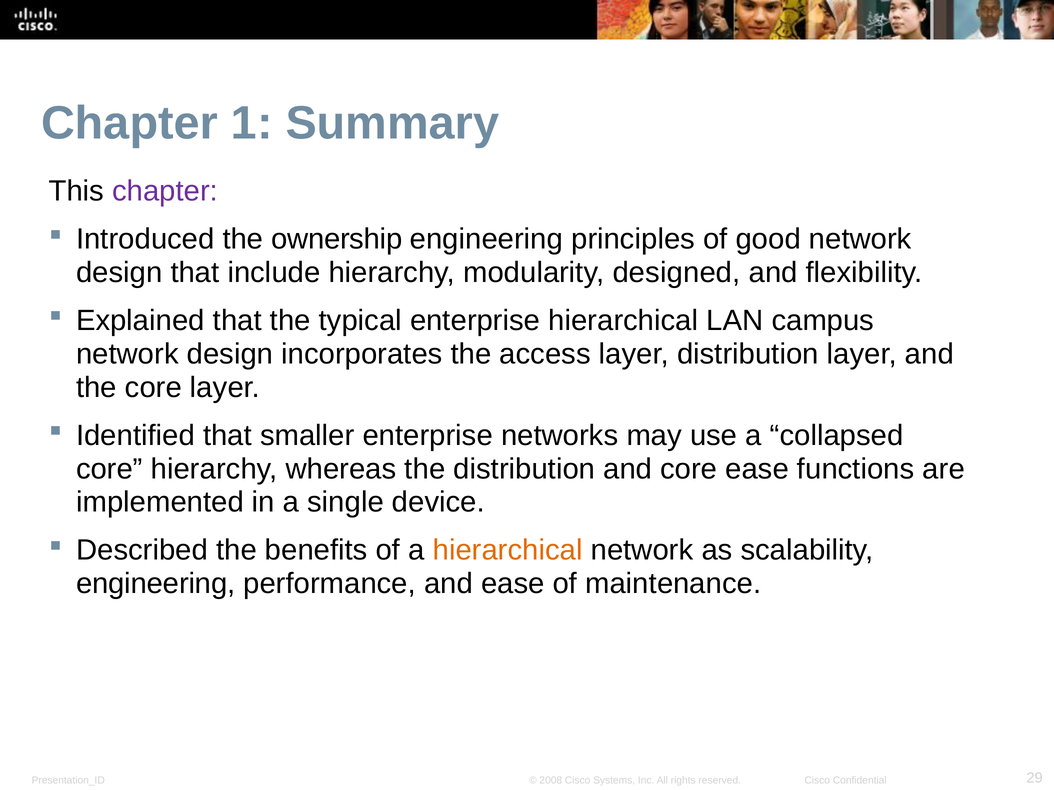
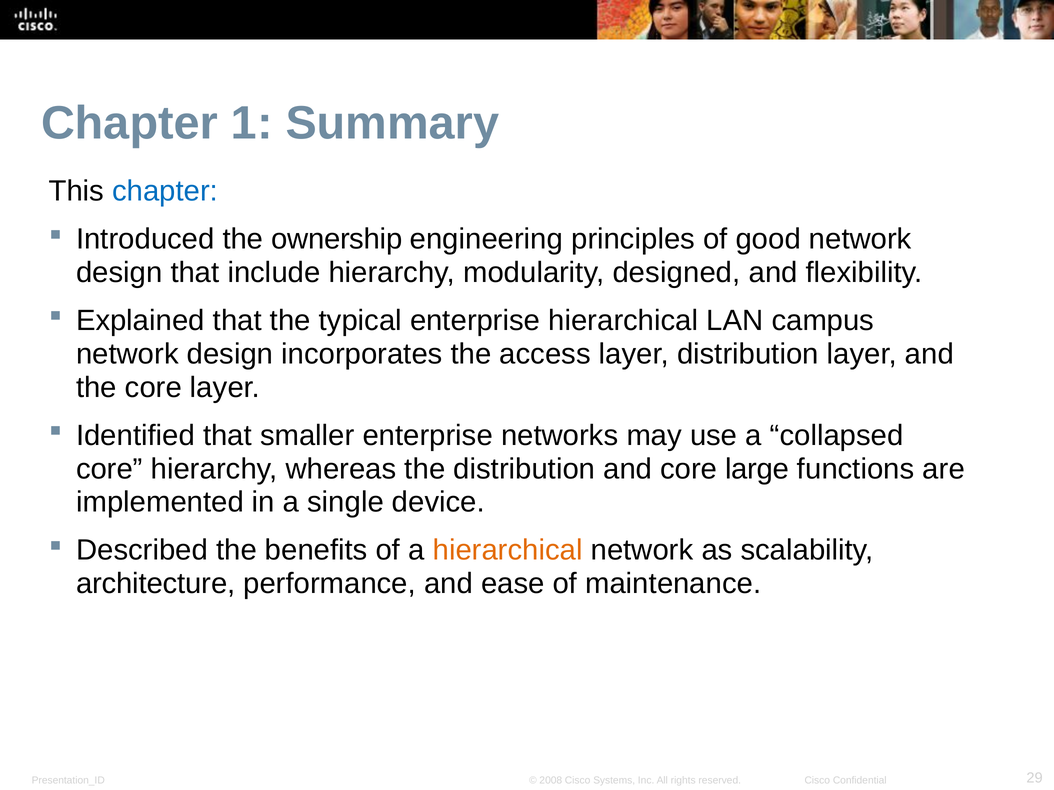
chapter at (165, 191) colour: purple -> blue
core ease: ease -> large
engineering at (156, 584): engineering -> architecture
